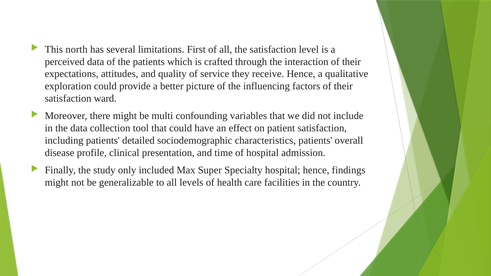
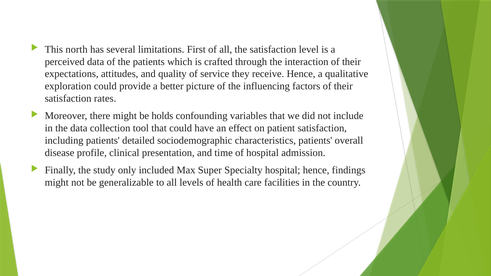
ward: ward -> rates
multi: multi -> holds
